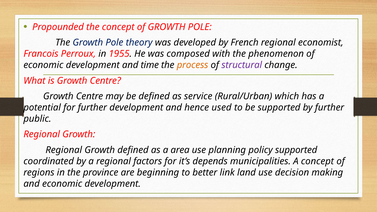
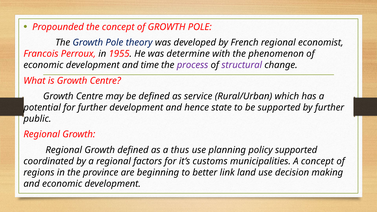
composed: composed -> determine
process colour: orange -> purple
used: used -> state
area: area -> thus
depends: depends -> customs
